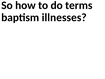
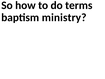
illnesses: illnesses -> ministry
